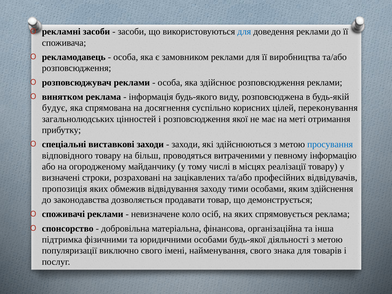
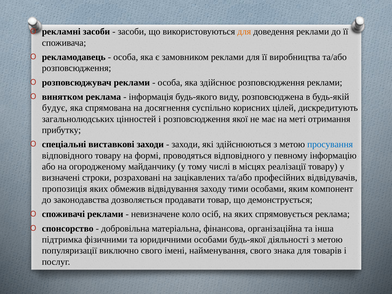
для at (244, 32) colour: blue -> orange
переконування: переконування -> дискредитують
більш: більш -> формі
проводяться витраченими: витраченими -> відповідного
здійснення: здійснення -> компонент
